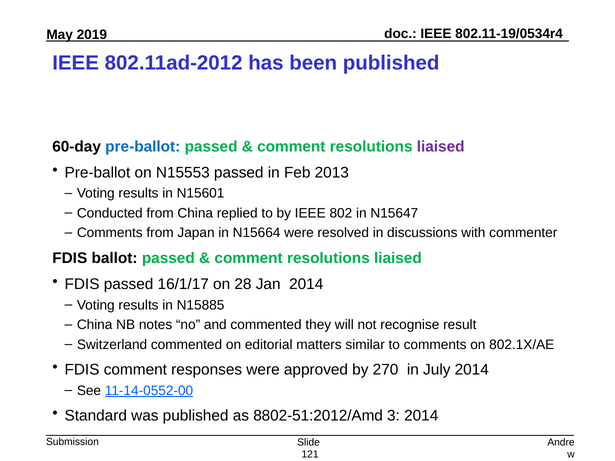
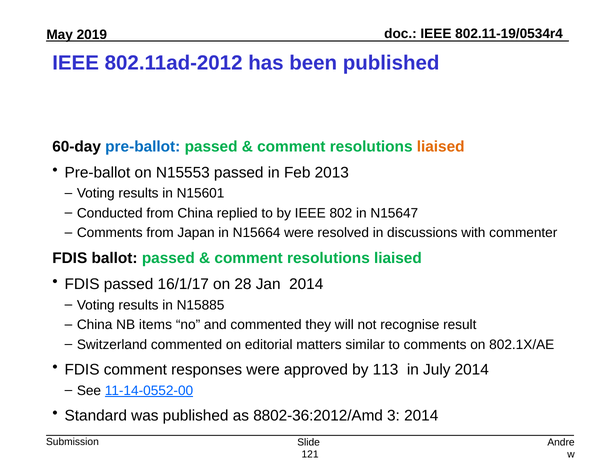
liaised at (441, 147) colour: purple -> orange
notes: notes -> items
270: 270 -> 113
8802-51:2012/Amd: 8802-51:2012/Amd -> 8802-36:2012/Amd
